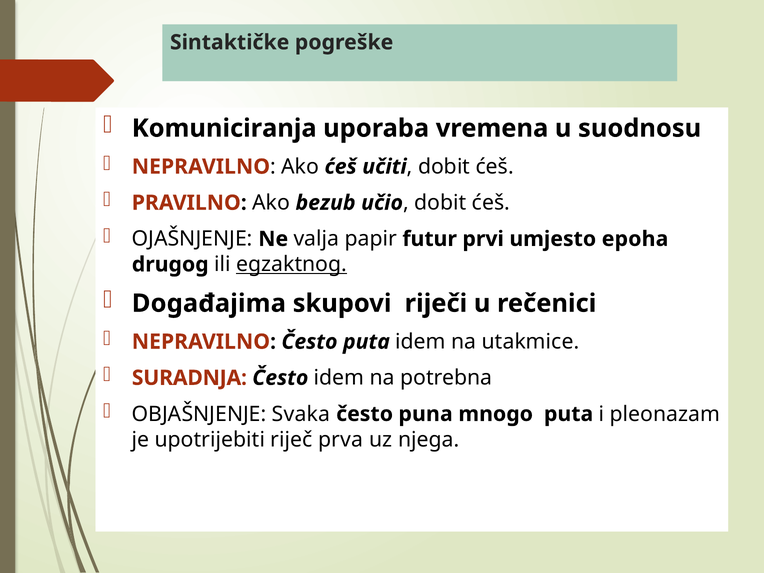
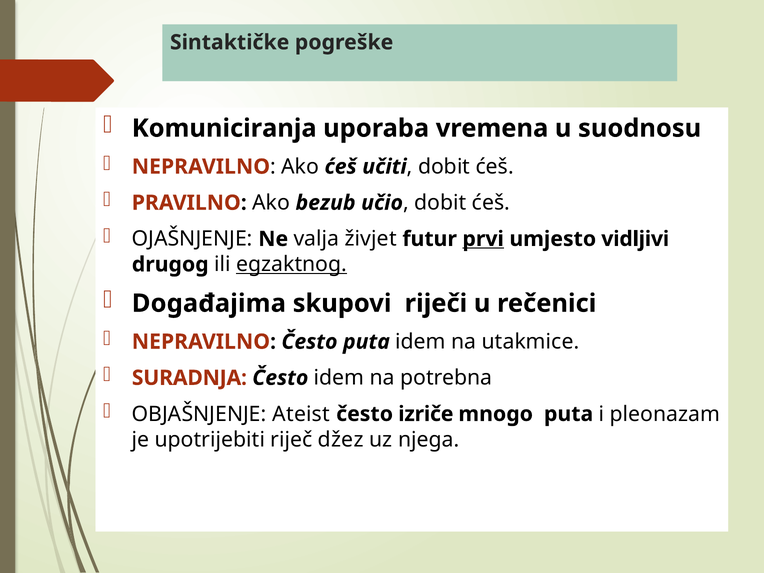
papir: papir -> živjet
prvi underline: none -> present
epoha: epoha -> vidljivi
Svaka: Svaka -> Ateist
puna: puna -> izriče
prva: prva -> džez
